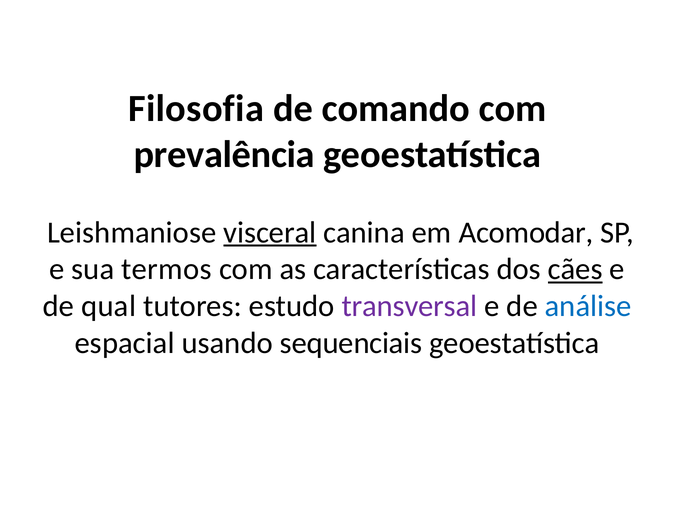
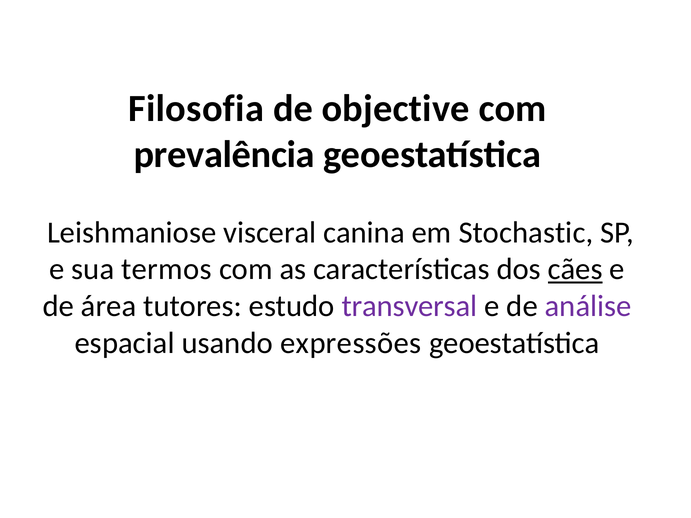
comando: comando -> objective
visceral underline: present -> none
Acomodar: Acomodar -> Stochastic
qual: qual -> área
análise colour: blue -> purple
sequenciais: sequenciais -> expressões
